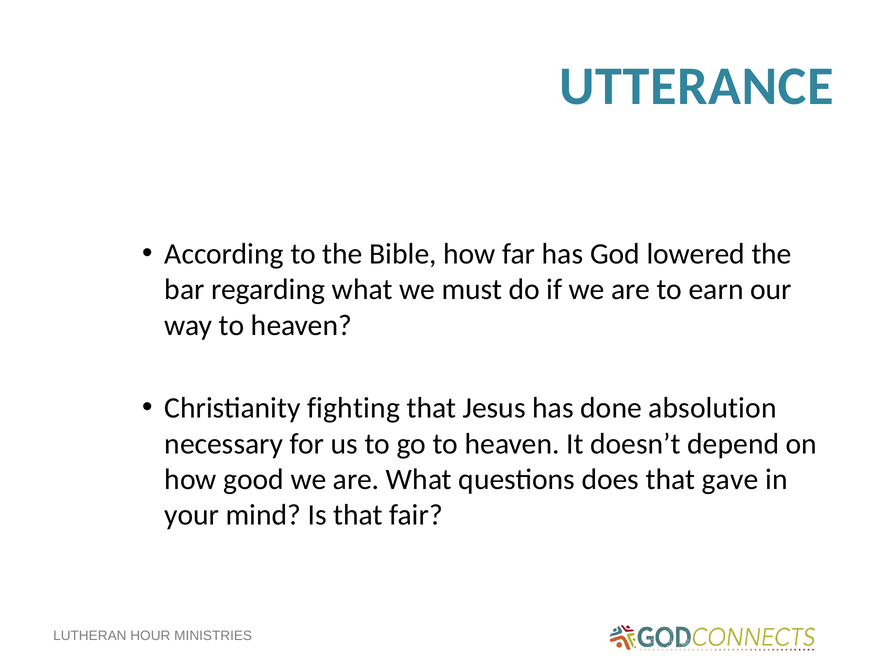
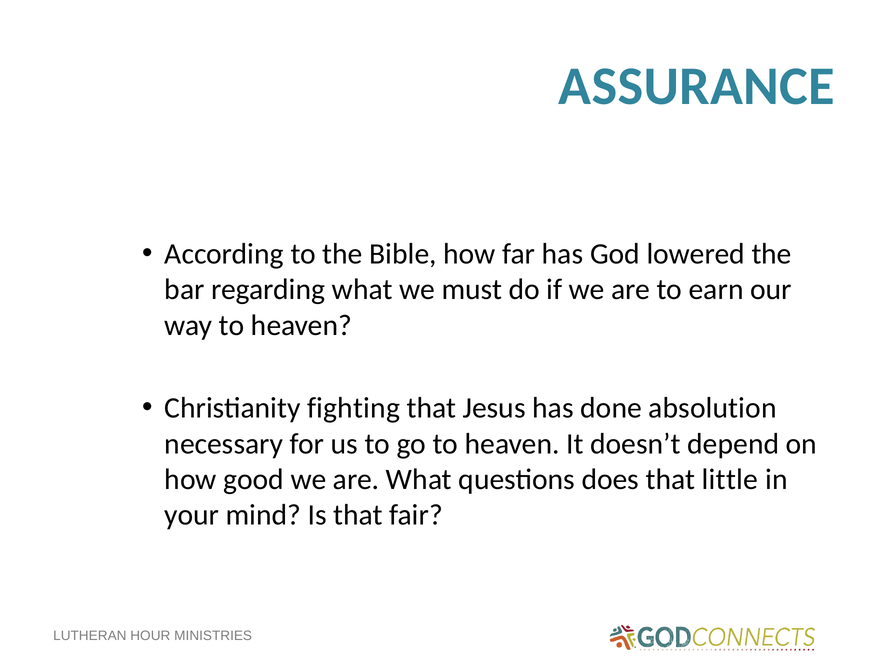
UTTERANCE: UTTERANCE -> ASSURANCE
gave: gave -> little
